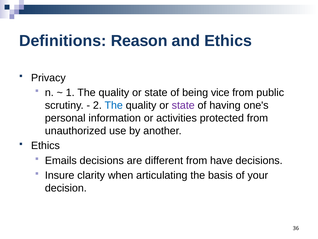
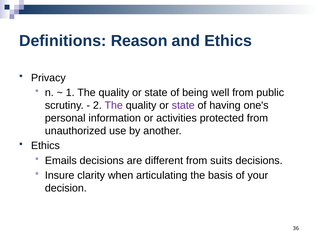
vice: vice -> well
The at (114, 105) colour: blue -> purple
have: have -> suits
